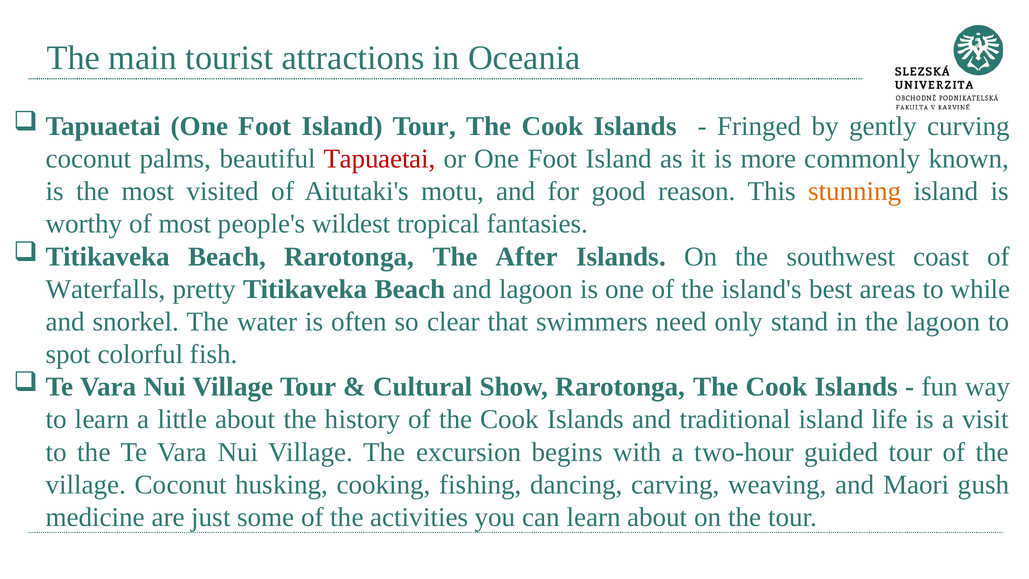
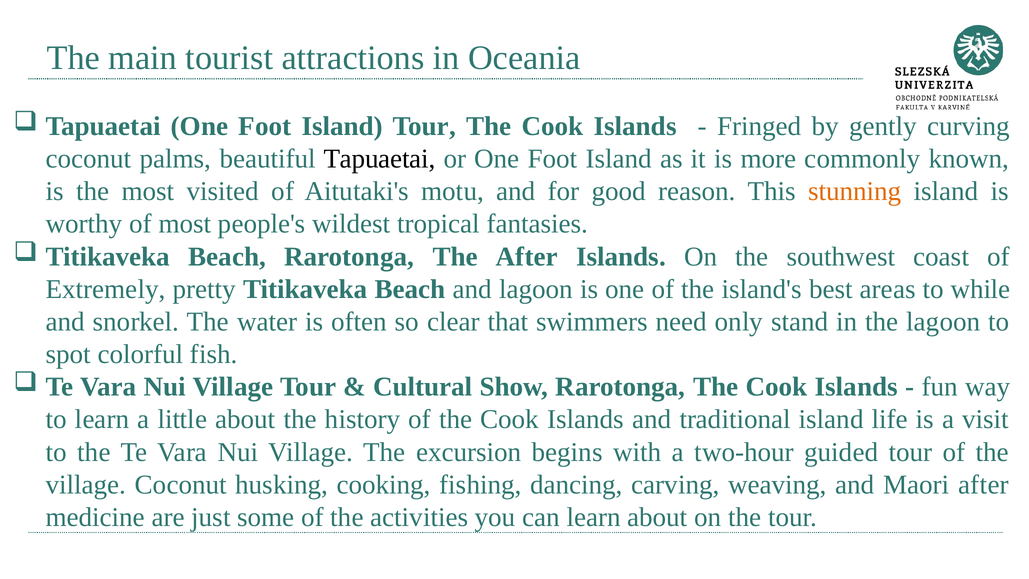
Tapuaetai at (379, 159) colour: red -> black
Waterfalls: Waterfalls -> Extremely
Maori gush: gush -> after
